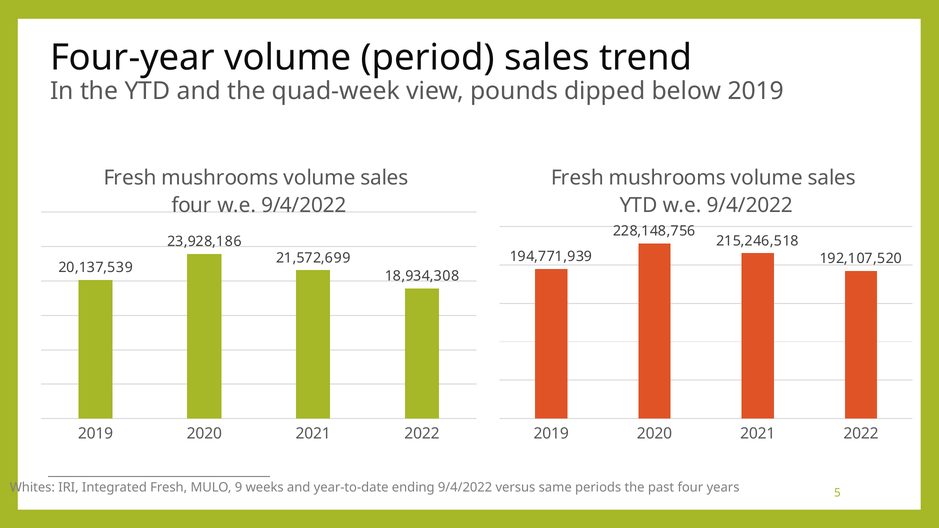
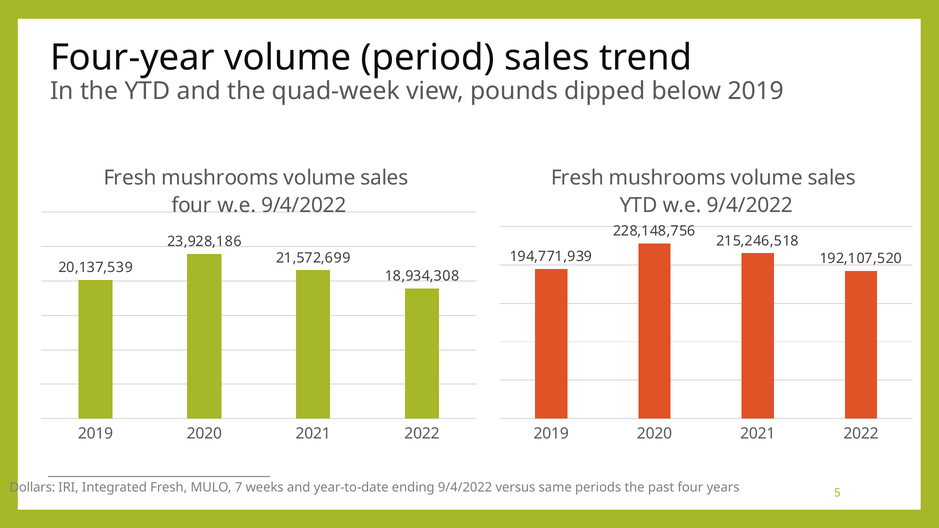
Whites: Whites -> Dollars
9: 9 -> 7
